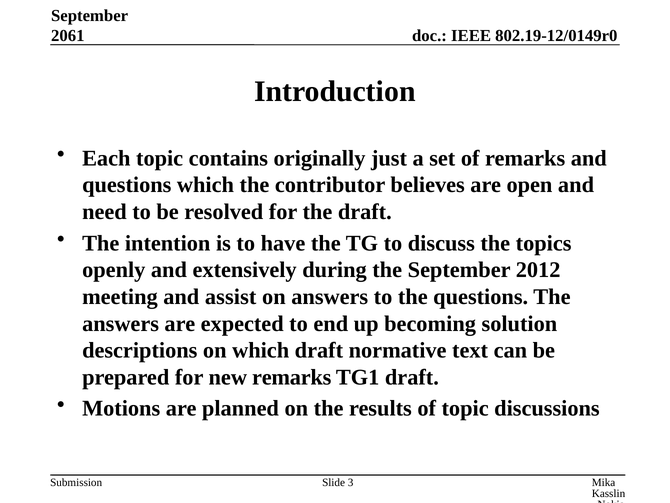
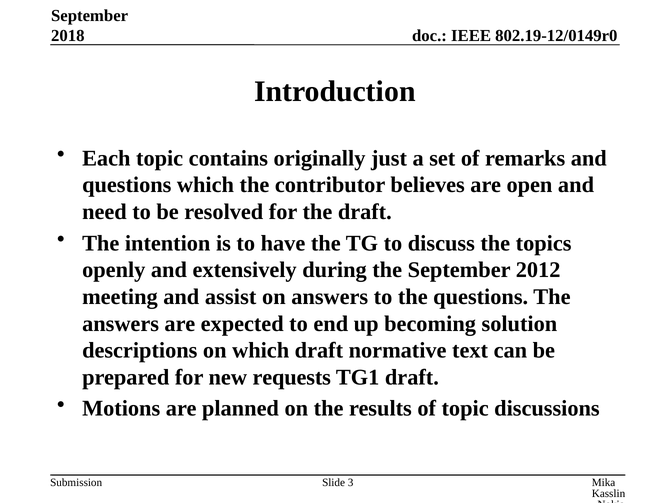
2061: 2061 -> 2018
new remarks: remarks -> requests
